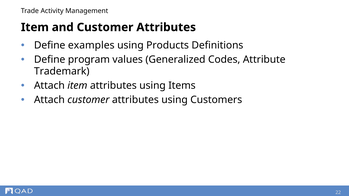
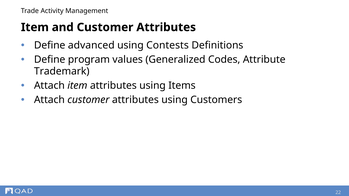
examples: examples -> advanced
Products: Products -> Contests
